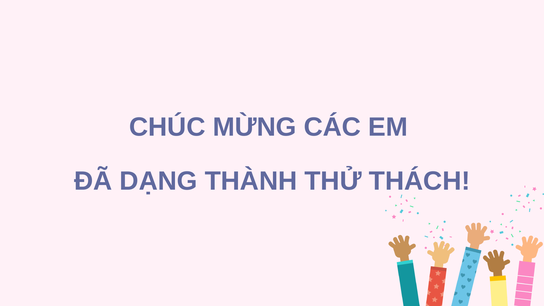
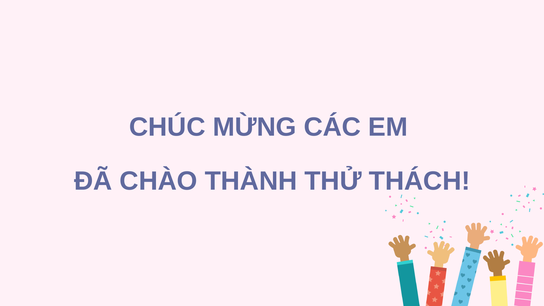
DẠNG: DẠNG -> CHÀO
